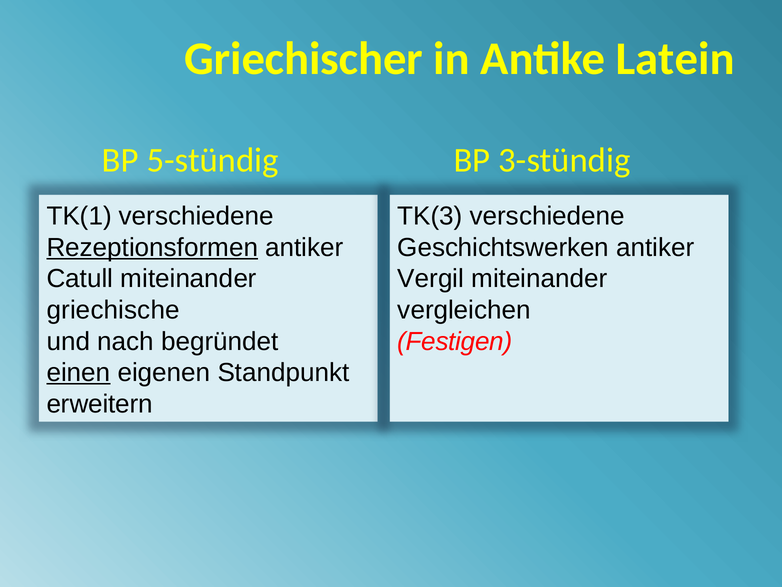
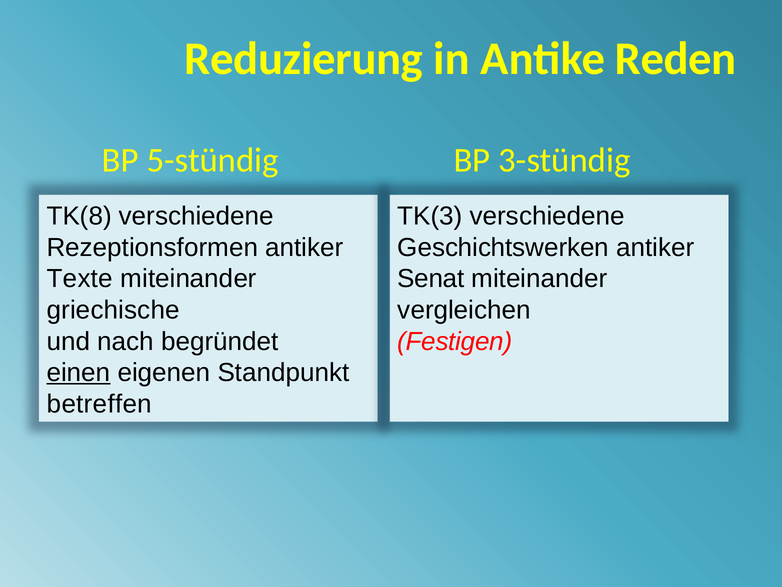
Griechischer: Griechischer -> Reduzierung
Latein: Latein -> Reden
TK(1: TK(1 -> TK(8
Rezeptionsformen underline: present -> none
Catull: Catull -> Texte
Vergil: Vergil -> Senat
erweitern: erweitern -> betreffen
